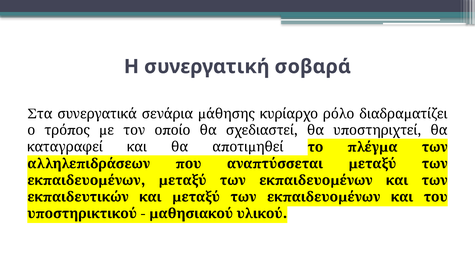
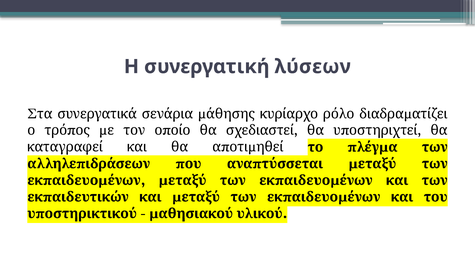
σοβαρά: σοβαρά -> λύσεων
